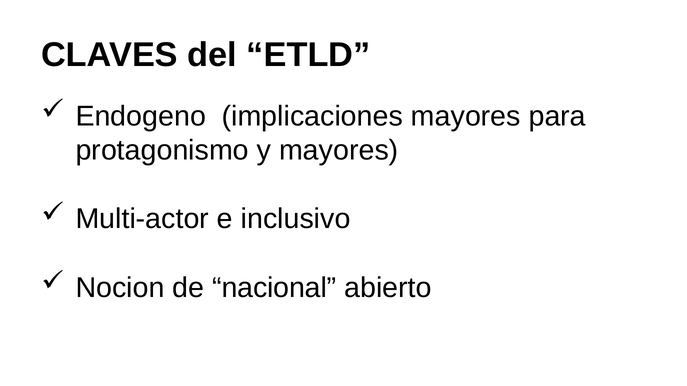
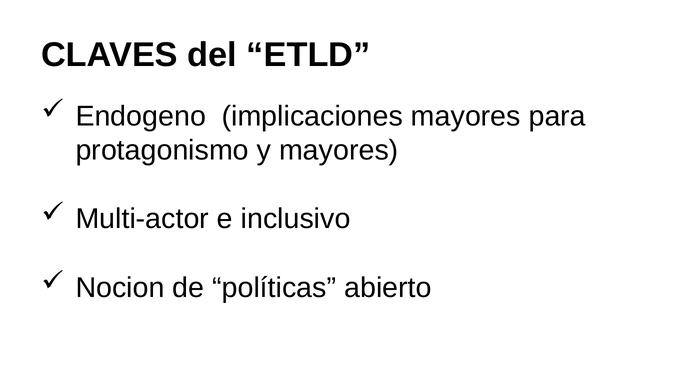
nacional: nacional -> políticas
